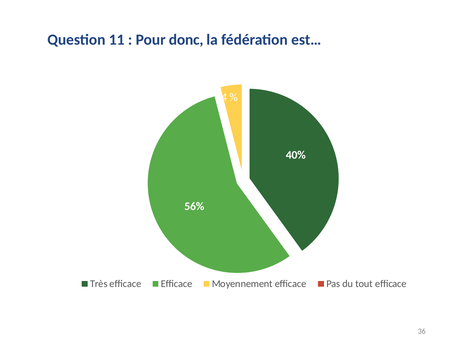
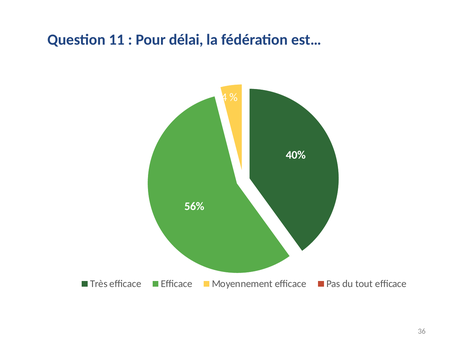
donc: donc -> délai
